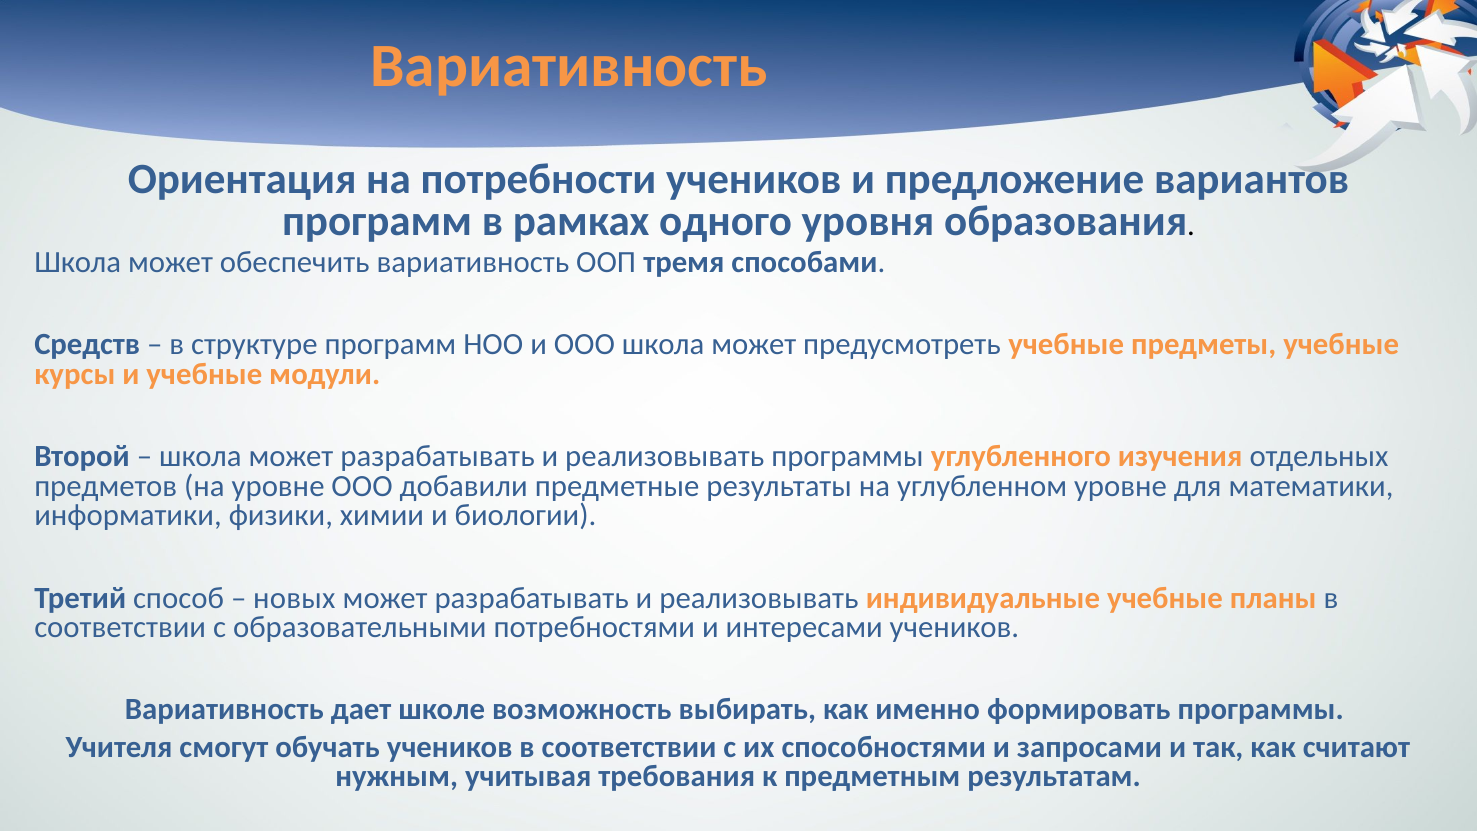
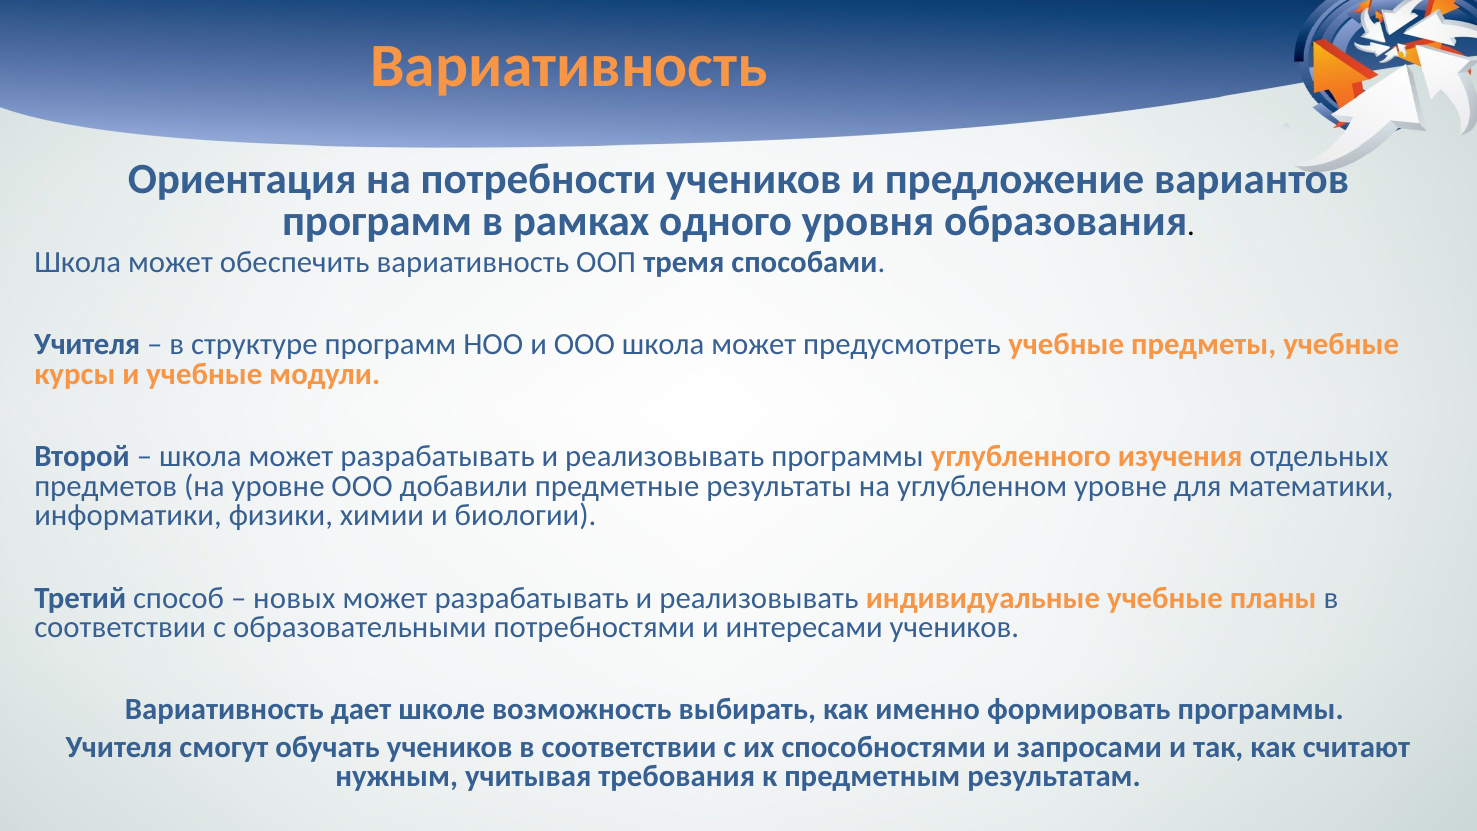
Средств at (87, 345): Средств -> Учителя
